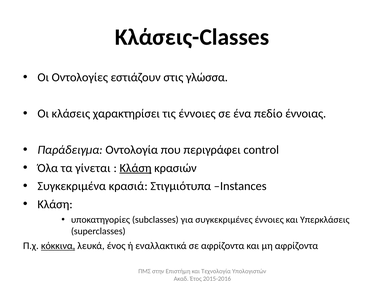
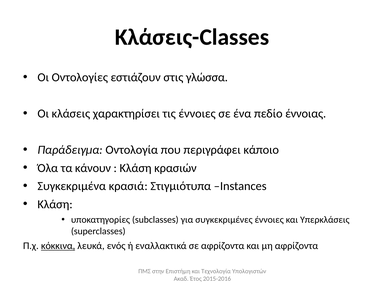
control: control -> κάποιο
γίνεται: γίνεται -> κάνουν
Κλάση at (136, 168) underline: present -> none
ένος: ένος -> ενός
